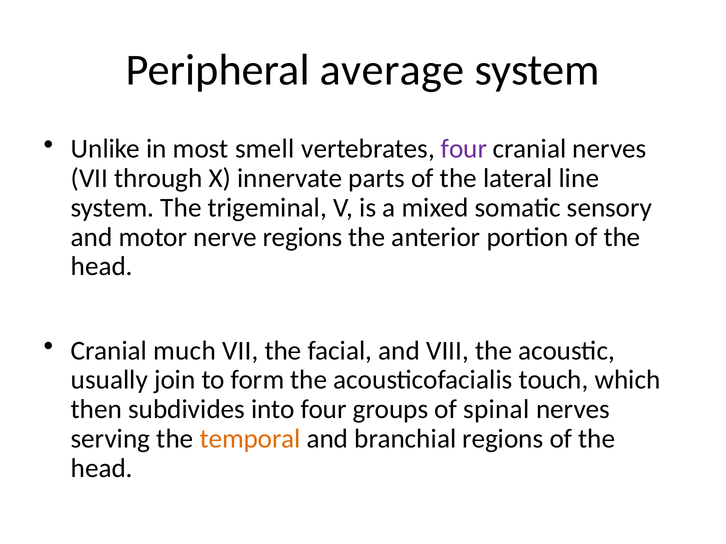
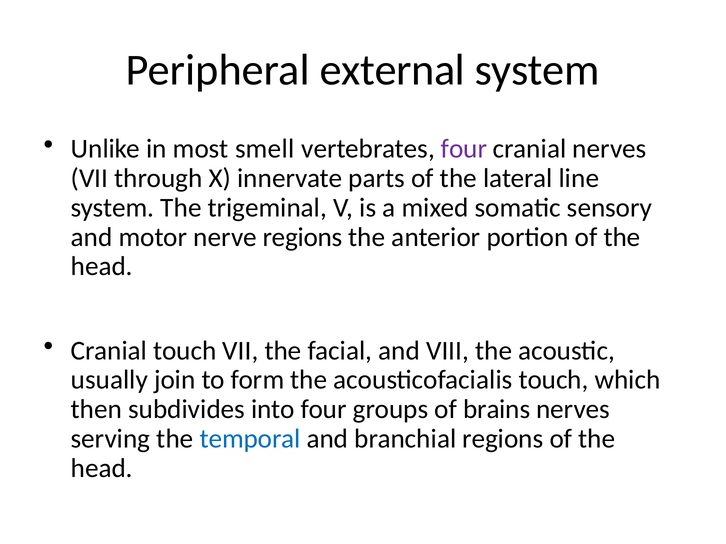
average: average -> external
Cranial much: much -> touch
spinal: spinal -> brains
temporal colour: orange -> blue
